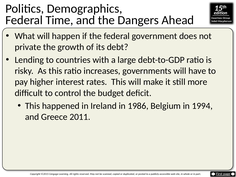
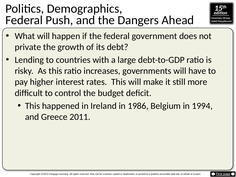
Time: Time -> Push
